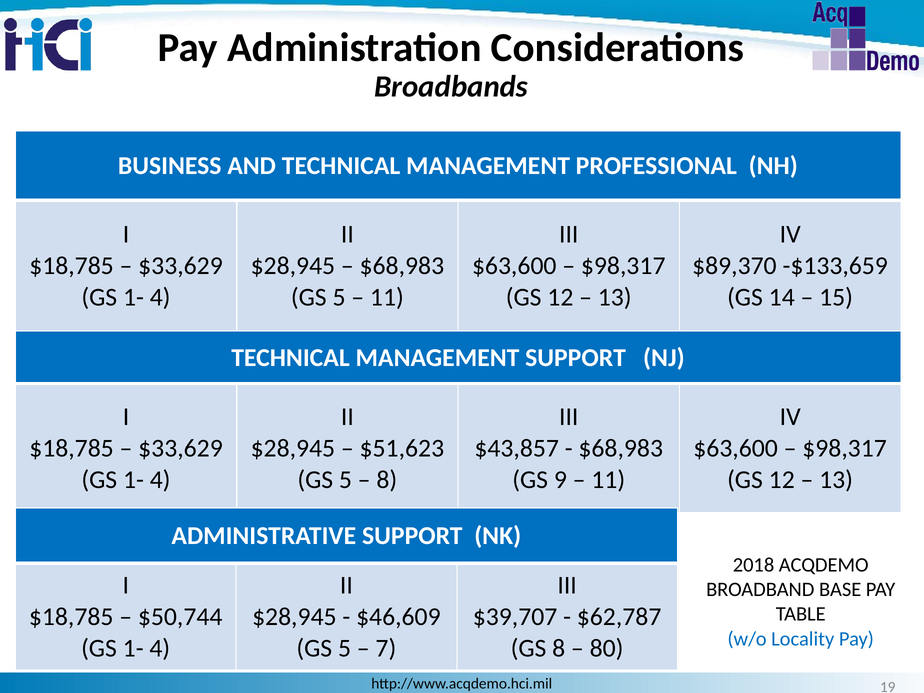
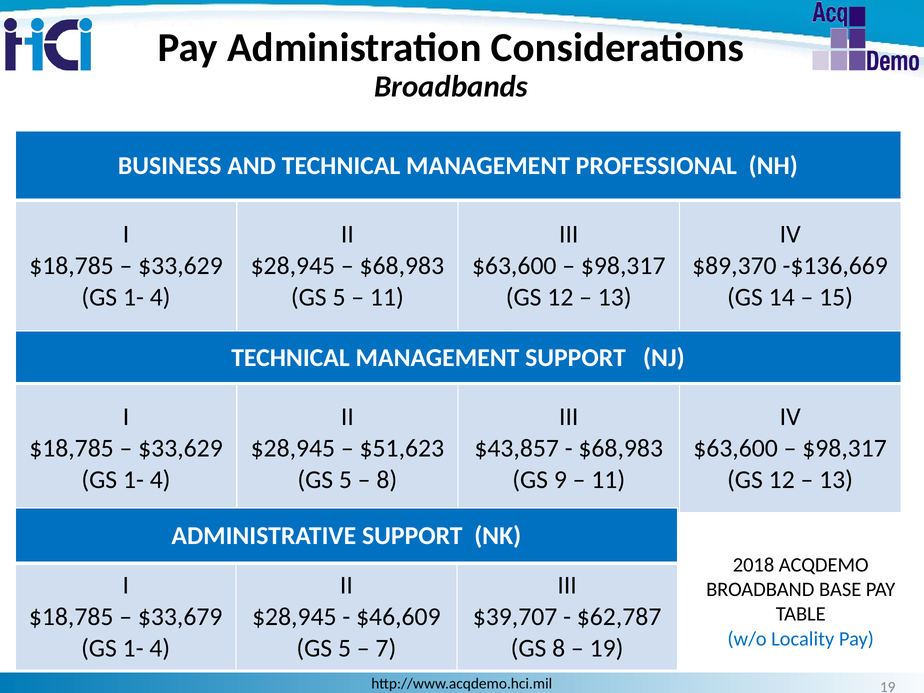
-$133,659: -$133,659 -> -$136,669
$50,744: $50,744 -> $33,679
80 at (607, 648): 80 -> 19
